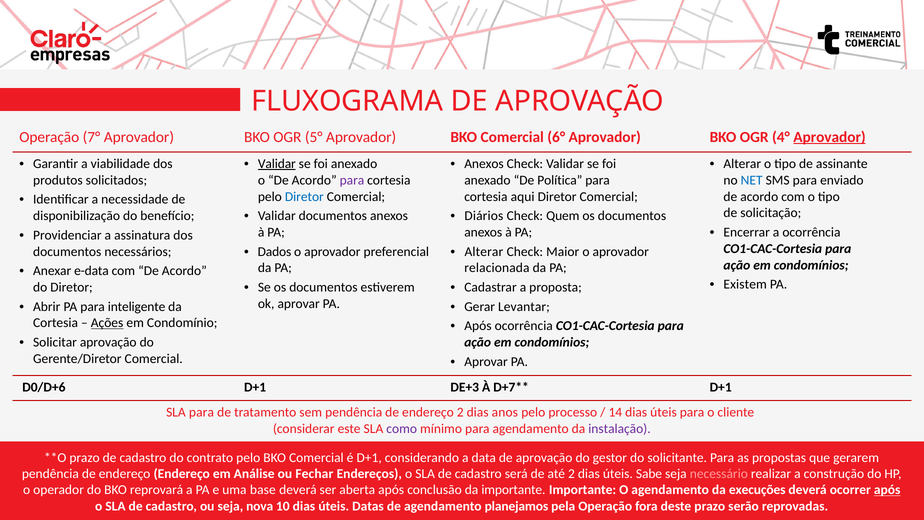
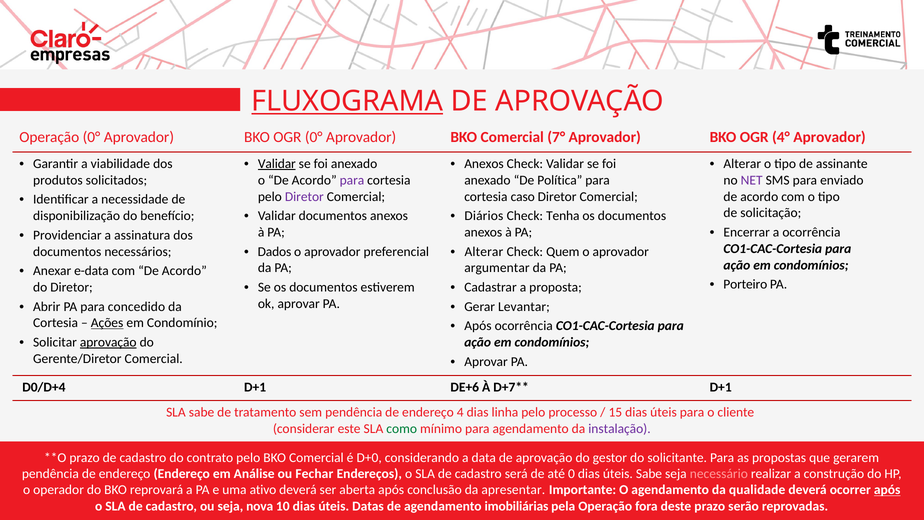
FLUXOGRAMA underline: none -> present
Operação 7°: 7° -> 0°
OGR 5°: 5° -> 0°
6°: 6° -> 7°
Aprovador at (830, 137) underline: present -> none
NET colour: blue -> purple
Diretor at (304, 196) colour: blue -> purple
aqui: aqui -> caso
Quem: Quem -> Tenha
Maior: Maior -> Quem
relacionada: relacionada -> argumentar
Existem: Existem -> Porteiro
inteligente: inteligente -> concedido
aprovação at (108, 342) underline: none -> present
D0/D+6: D0/D+6 -> D0/D+4
DE+3: DE+3 -> DE+6
SLA para: para -> sabe
endereço 2: 2 -> 4
anos: anos -> linha
14: 14 -> 15
como colour: purple -> green
é D+1: D+1 -> D+0
até 2: 2 -> 0
base: base -> ativo
da importante: importante -> apresentar
execuções: execuções -> qualidade
planejamos: planejamos -> imobiliárias
